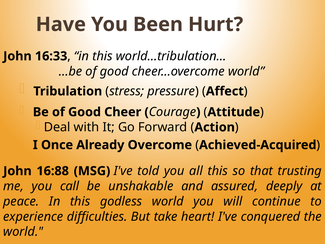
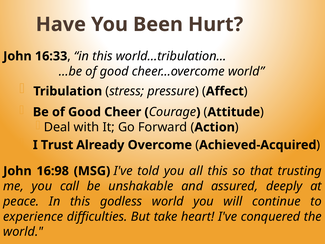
Once: Once -> Trust
16:88: 16:88 -> 16:98
